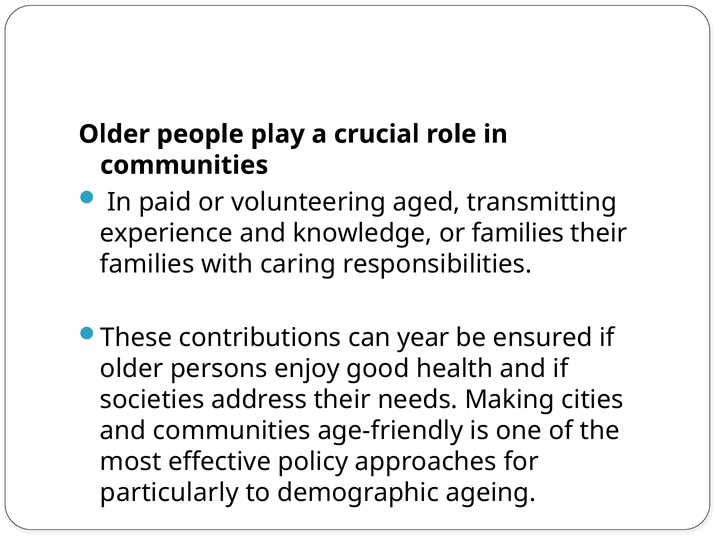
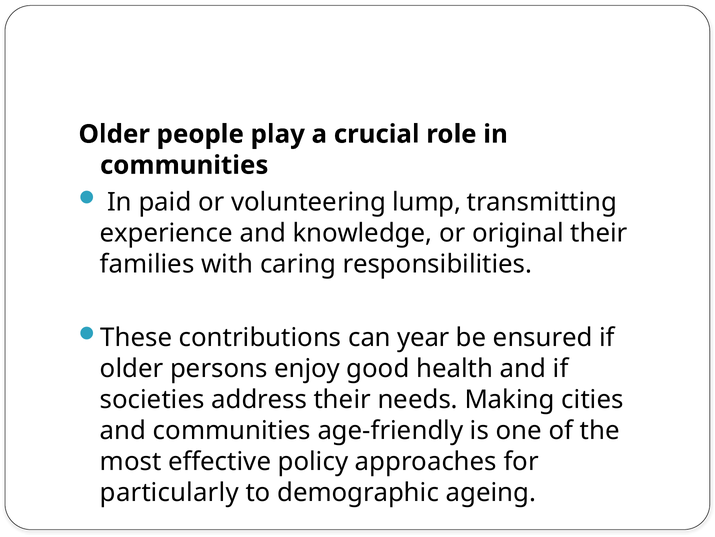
aged: aged -> lump
or families: families -> original
